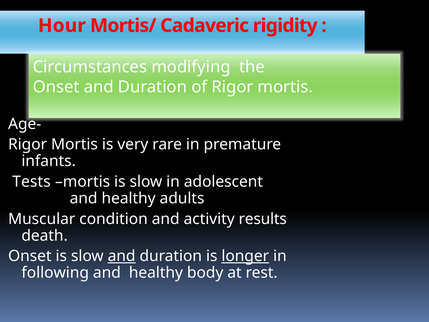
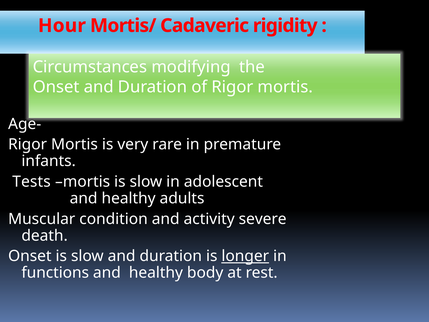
results: results -> severe
and at (122, 256) underline: present -> none
following: following -> functions
